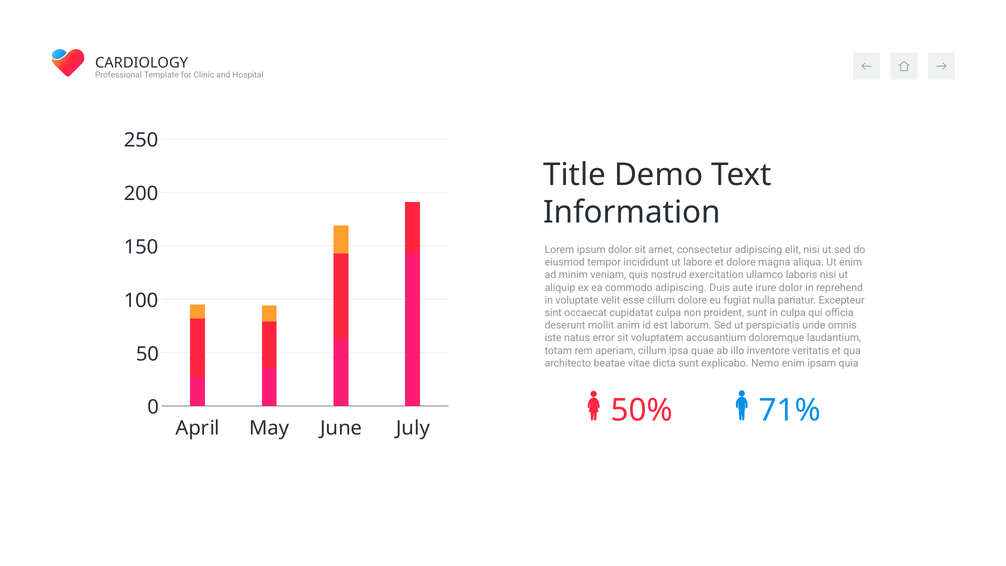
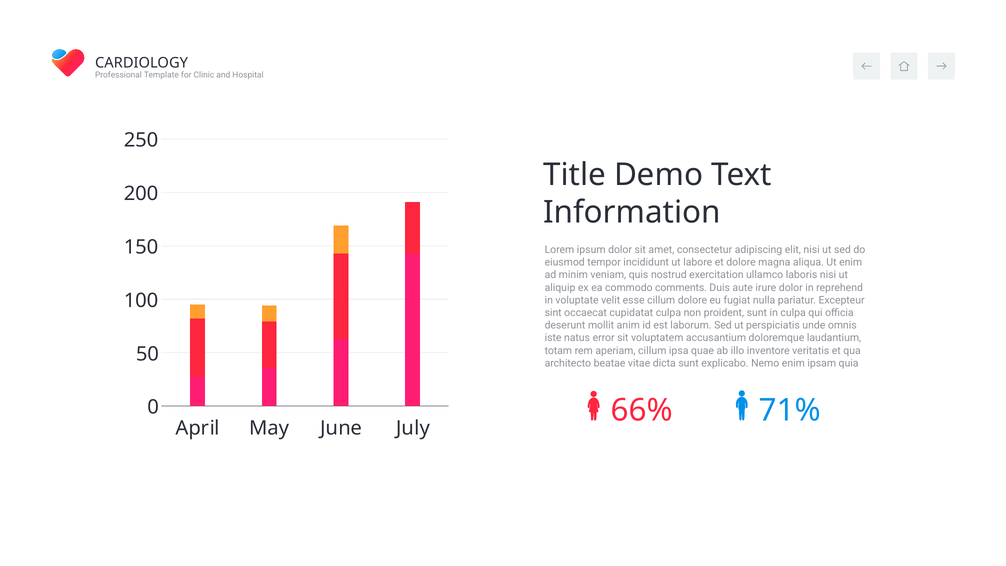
commodo adipiscing: adipiscing -> comments
50%: 50% -> 66%
